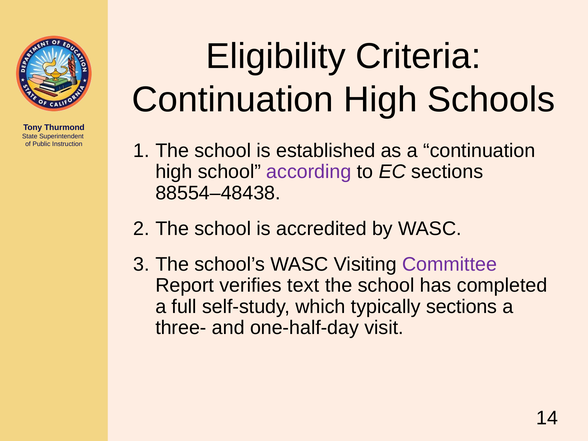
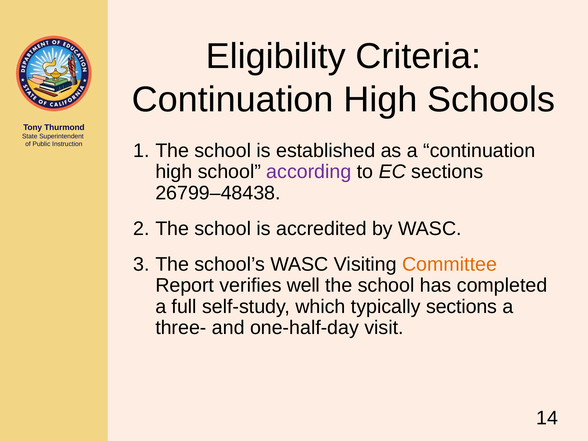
88554–48438: 88554–48438 -> 26799–48438
Committee colour: purple -> orange
text: text -> well
